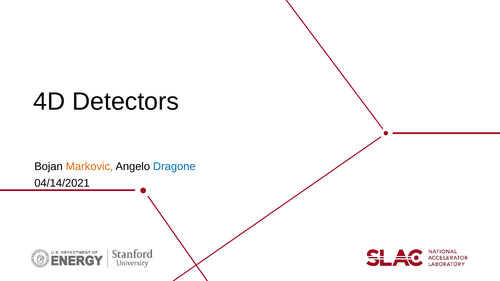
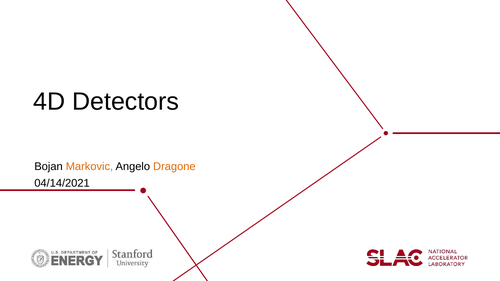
Dragone colour: blue -> orange
